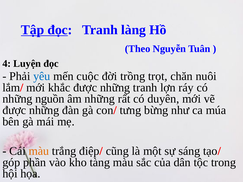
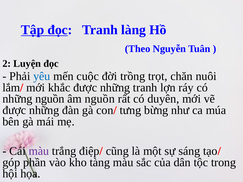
4: 4 -> 2
âm những: những -> nguồn
màu at (39, 151) colour: orange -> purple
